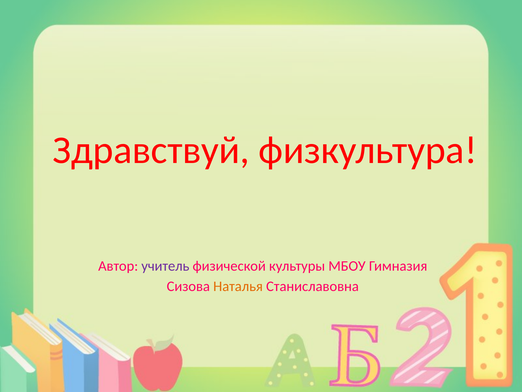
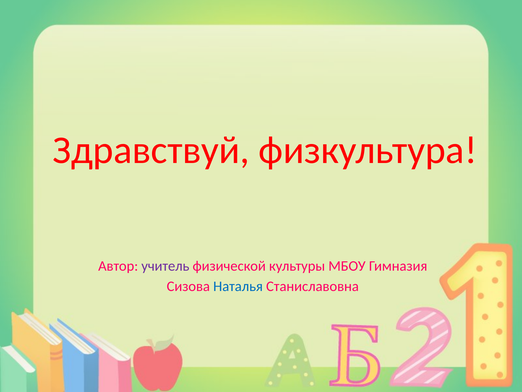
Наталья colour: orange -> blue
